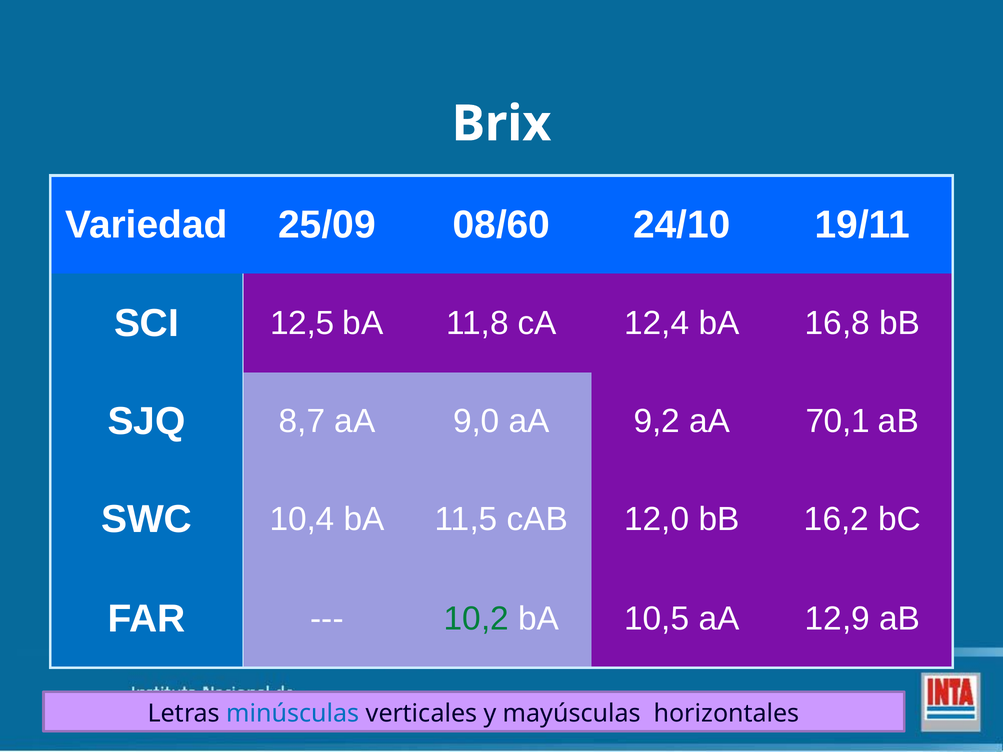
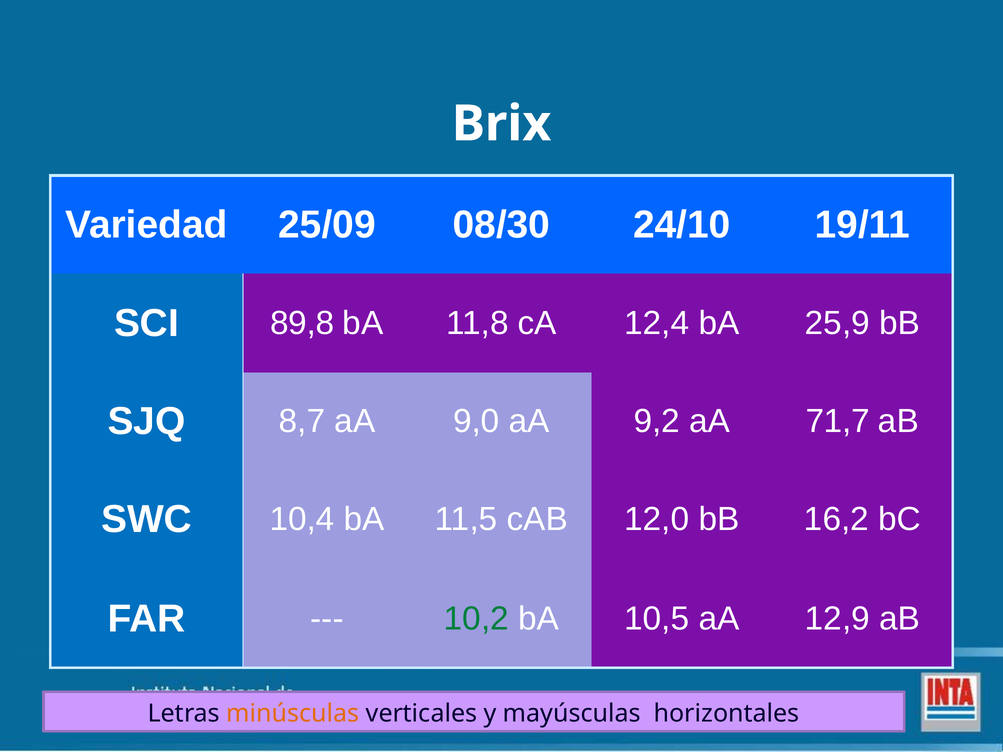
08/60: 08/60 -> 08/30
12,5: 12,5 -> 89,8
16,8: 16,8 -> 25,9
70,1: 70,1 -> 71,7
minúsculas colour: blue -> orange
